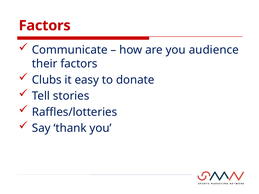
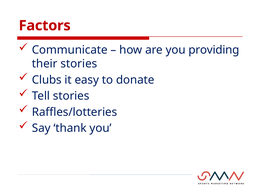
audience: audience -> providing
their factors: factors -> stories
